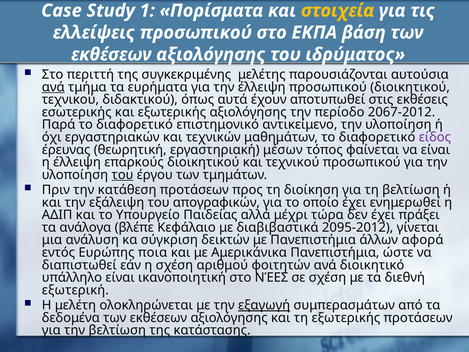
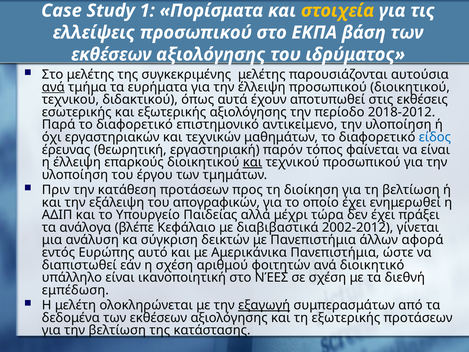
Στο περιττή: περιττή -> μελέτης
2067-2012: 2067-2012 -> 2018-2012
είδος colour: purple -> blue
μέσων: μέσων -> παρόν
και at (253, 162) underline: none -> present
του at (122, 175) underline: present -> none
2095-2012: 2095-2012 -> 2002-2012
ποια: ποια -> αυτό
εξωτερική: εξωτερική -> εμπέδωση
